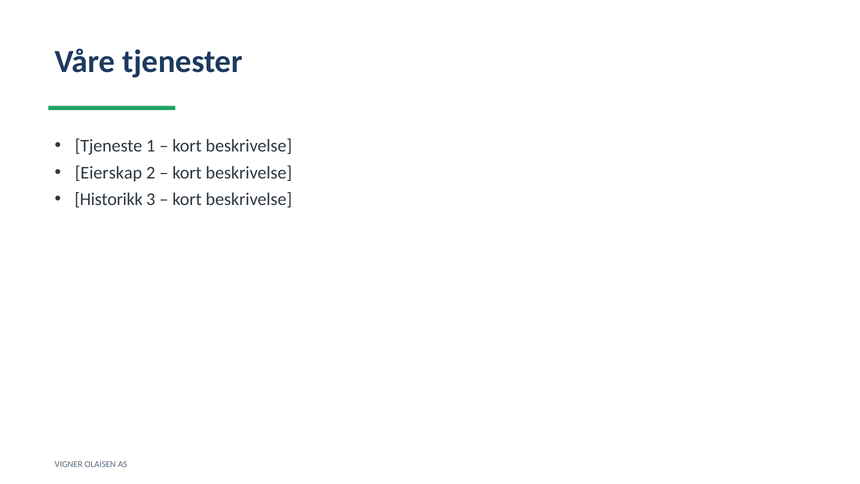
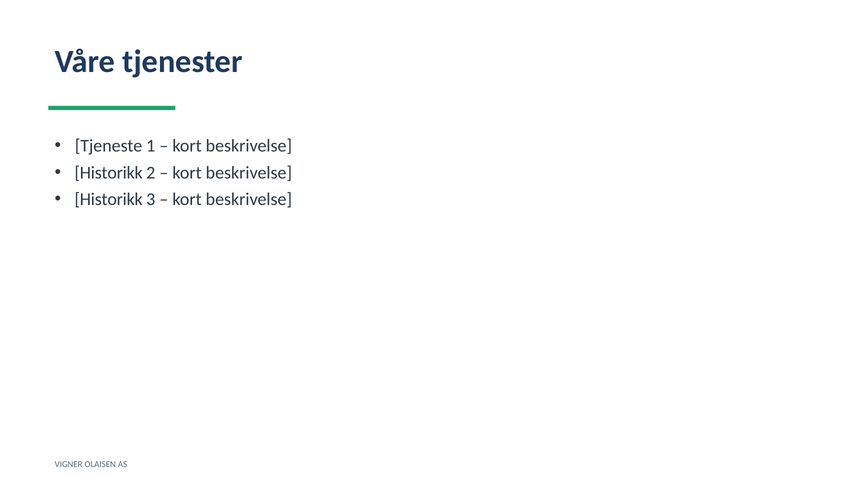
Eierskap at (109, 173): Eierskap -> Historikk
